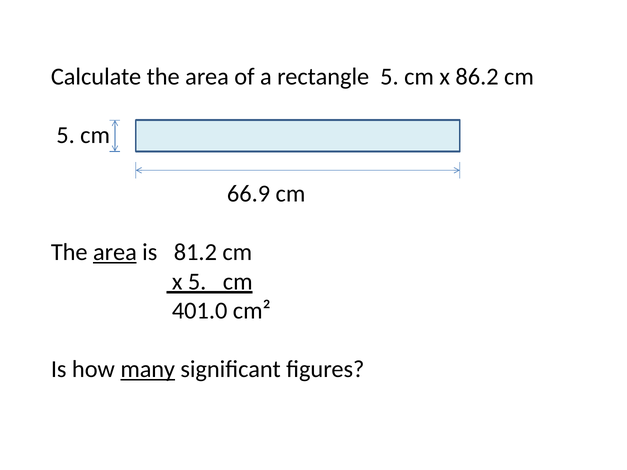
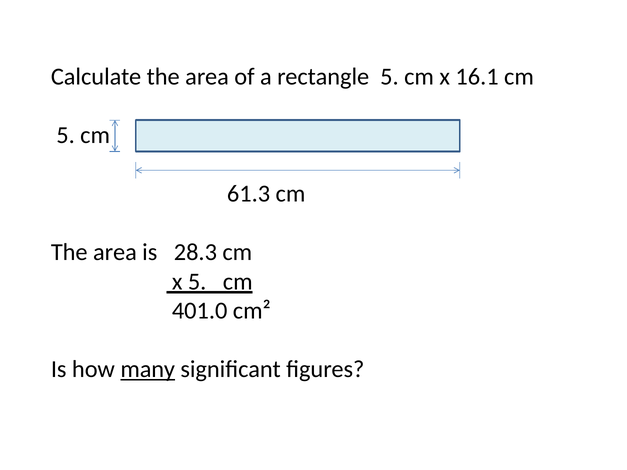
86.2: 86.2 -> 16.1
66.9: 66.9 -> 61.3
area at (115, 253) underline: present -> none
81.2: 81.2 -> 28.3
